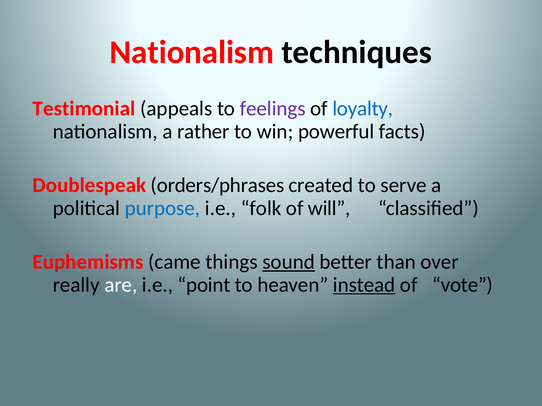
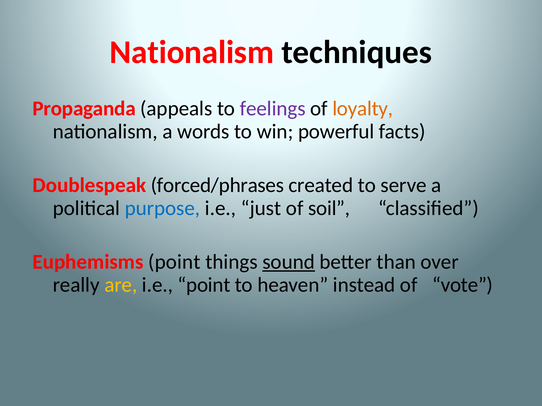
Testimonial: Testimonial -> Propaganda
loyalty colour: blue -> orange
rather: rather -> words
orders/phrases: orders/phrases -> forced/phrases
folk: folk -> just
will: will -> soil
Euphemisms came: came -> point
are colour: white -> yellow
instead underline: present -> none
